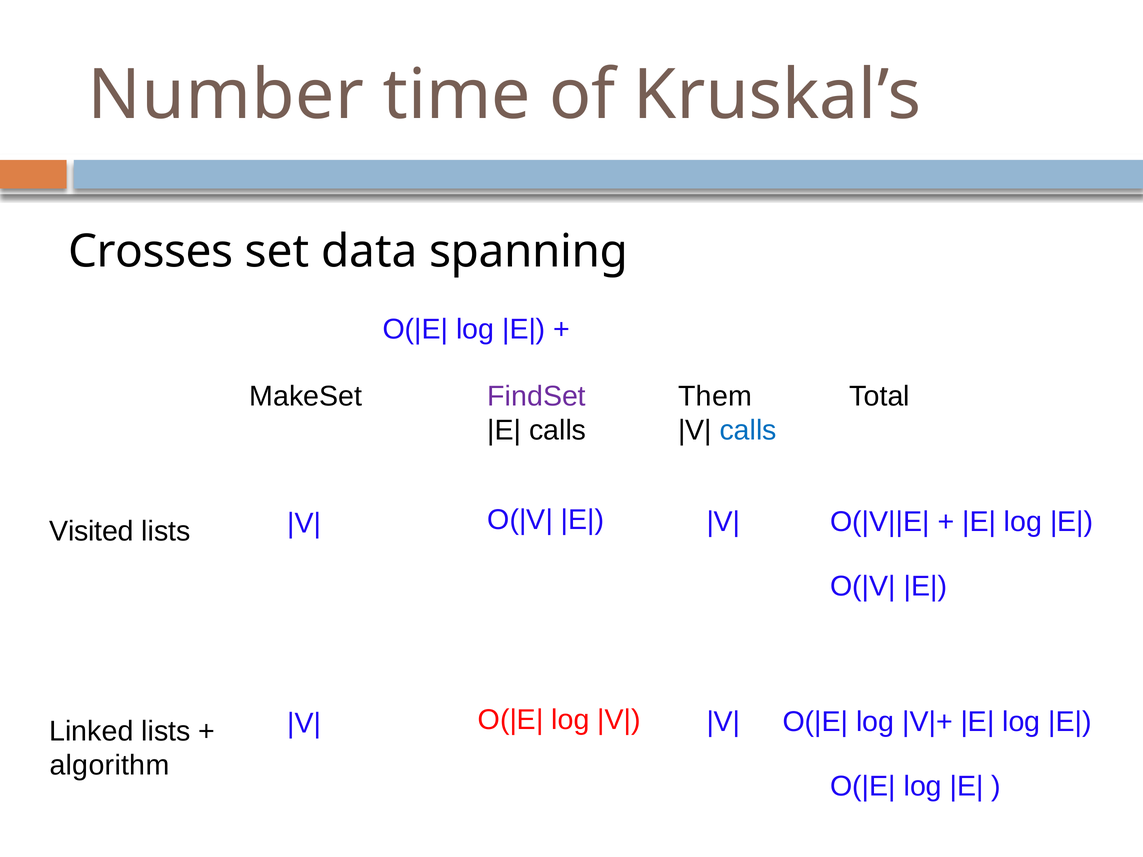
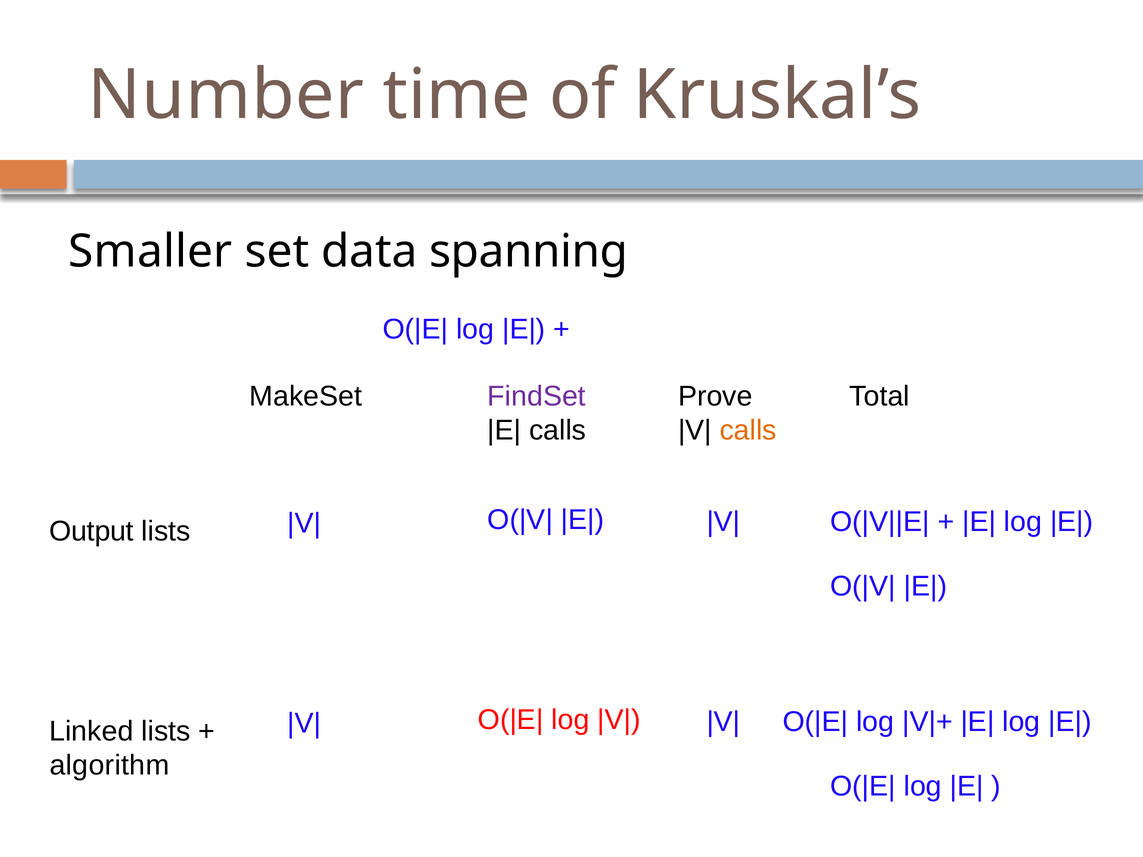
Crosses: Crosses -> Smaller
Them: Them -> Prove
calls at (748, 430) colour: blue -> orange
Visited: Visited -> Output
